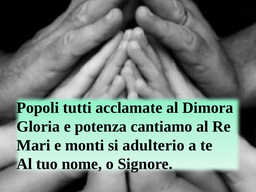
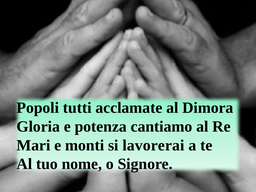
adulterio: adulterio -> lavorerai
